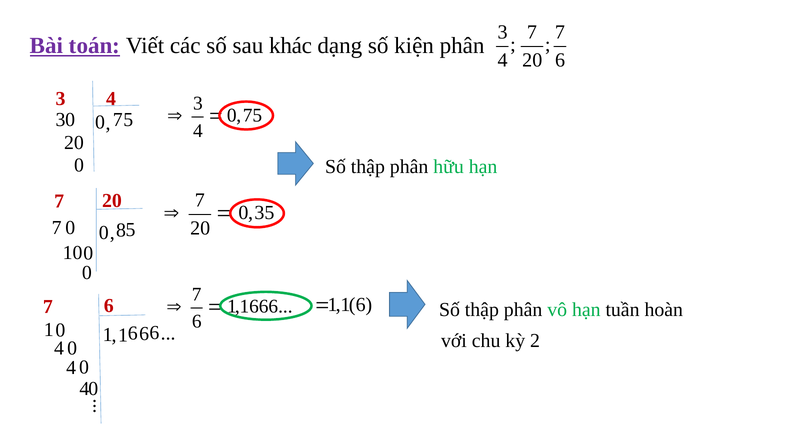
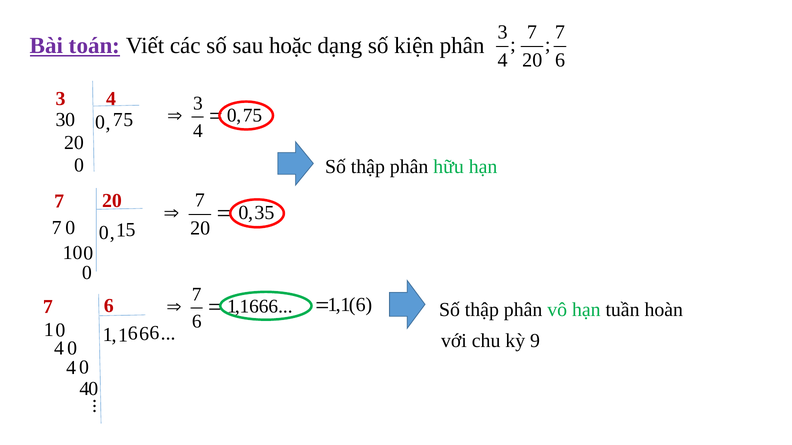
khác: khác -> hoặc
7 8: 8 -> 1
2: 2 -> 9
